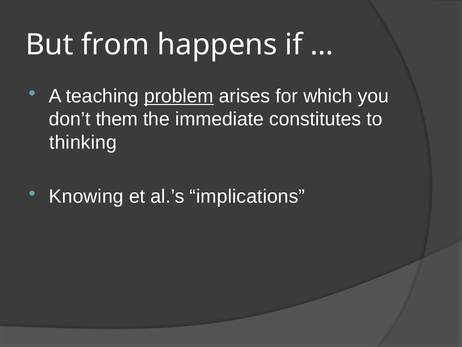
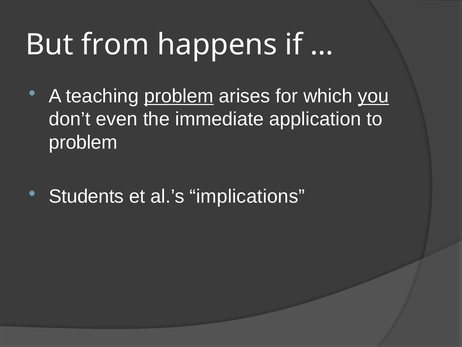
you underline: none -> present
them: them -> even
constitutes: constitutes -> application
thinking at (83, 142): thinking -> problem
Knowing: Knowing -> Students
